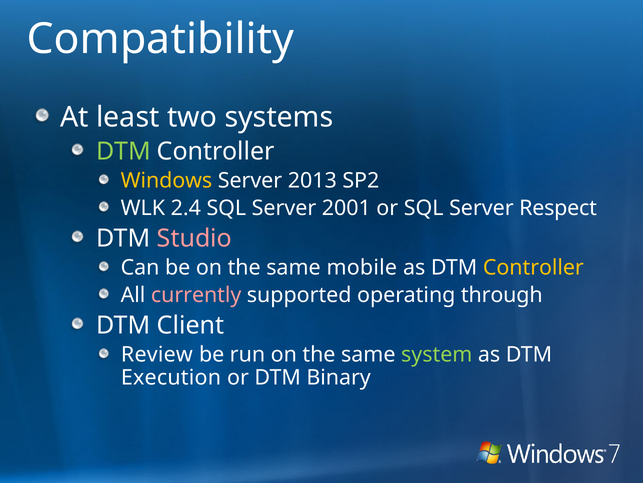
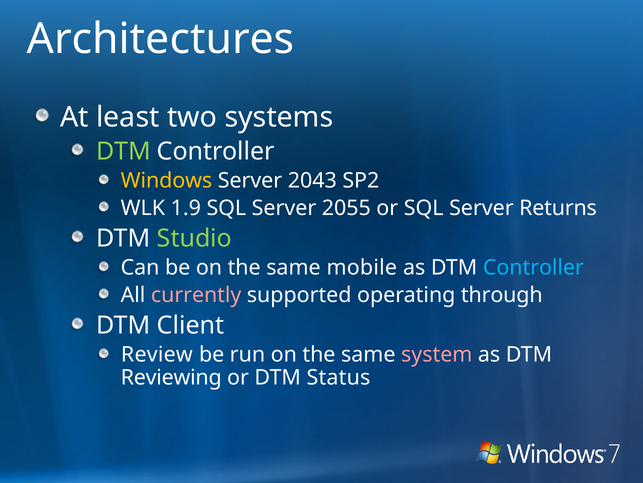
Compatibility: Compatibility -> Architectures
2013: 2013 -> 2043
2.4: 2.4 -> 1.9
2001: 2001 -> 2055
Respect: Respect -> Returns
Studio colour: pink -> light green
Controller at (533, 267) colour: yellow -> light blue
system colour: light green -> pink
Execution: Execution -> Reviewing
Binary: Binary -> Status
